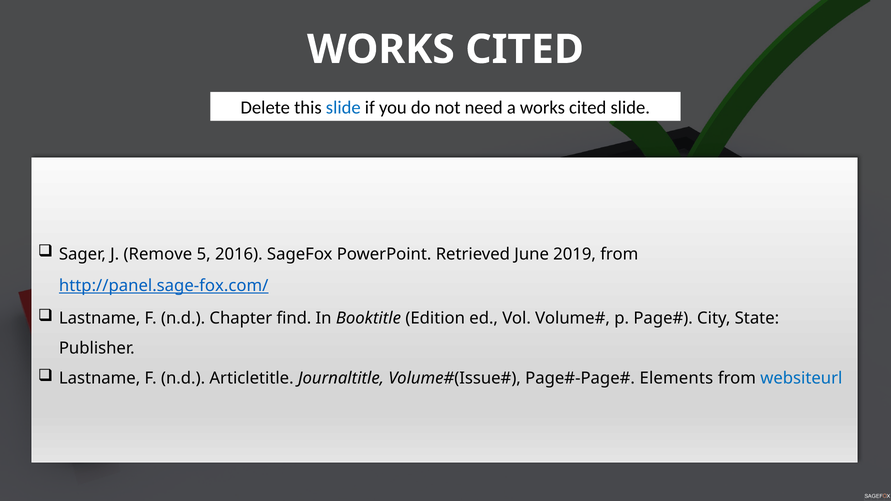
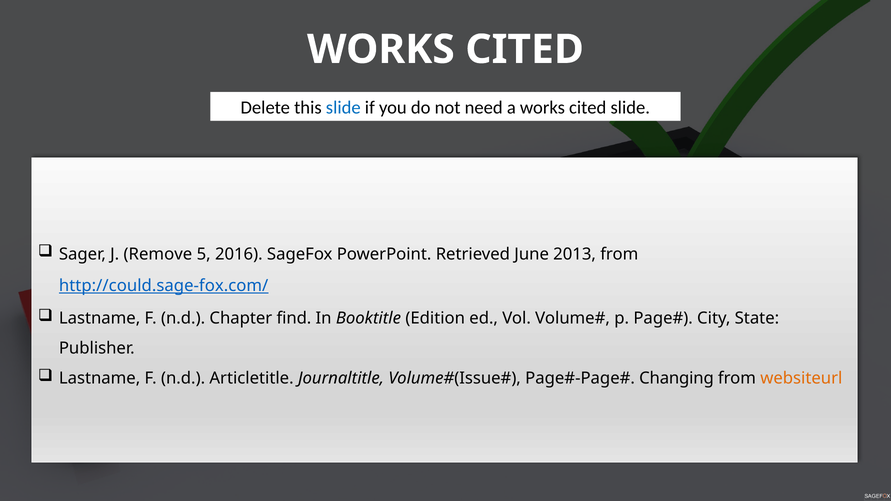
2019: 2019 -> 2013
http://panel.sage-fox.com/: http://panel.sage-fox.com/ -> http://could.sage-fox.com/
Elements: Elements -> Changing
websiteurl colour: blue -> orange
